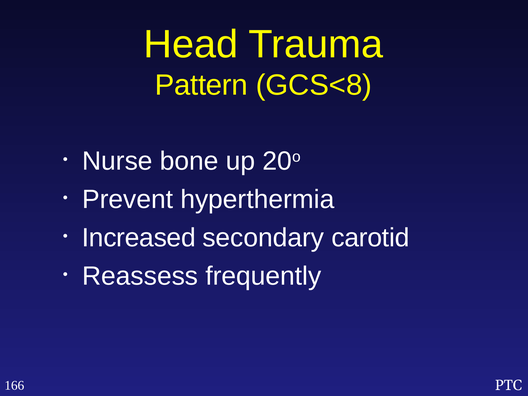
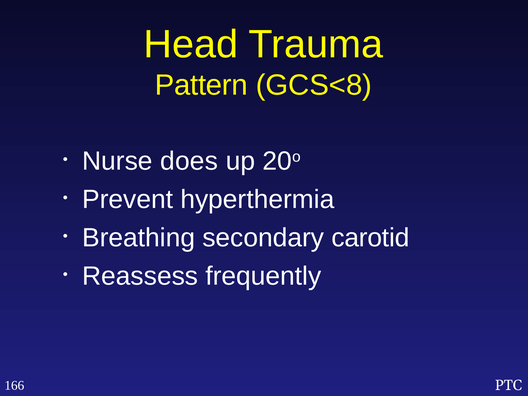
bone: bone -> does
Increased: Increased -> Breathing
